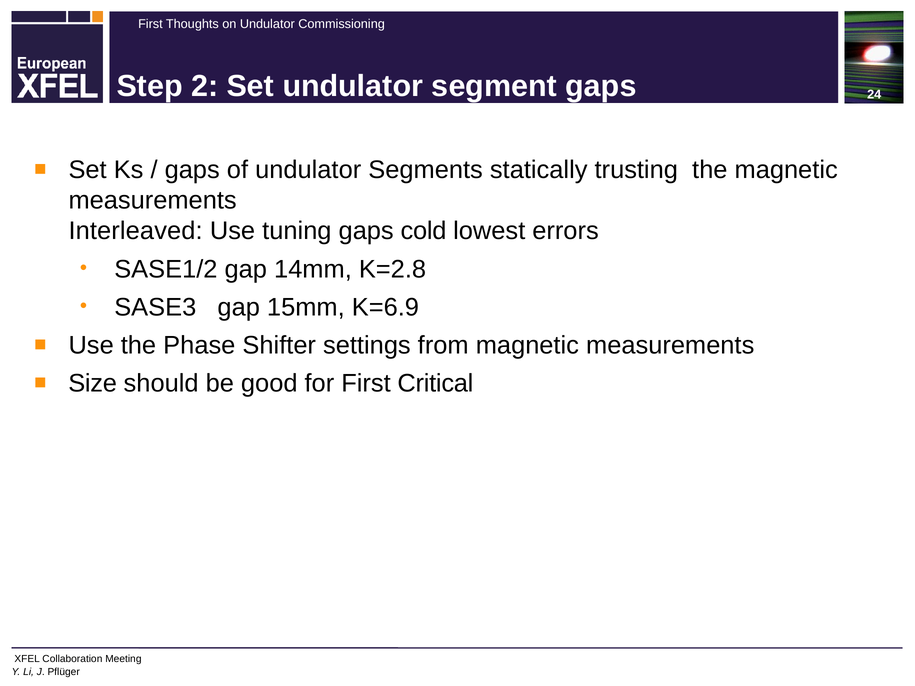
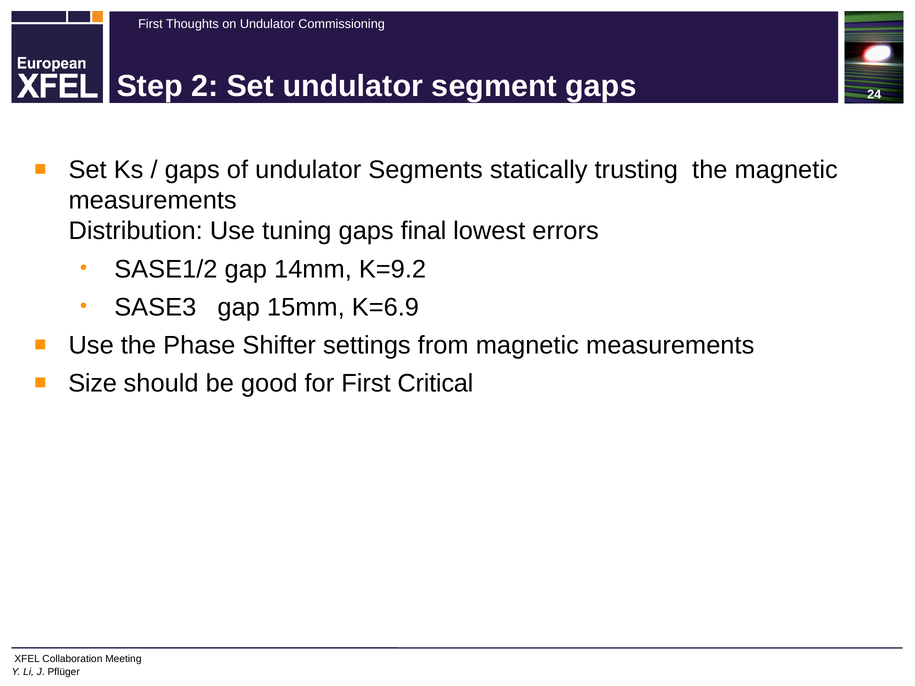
Interleaved: Interleaved -> Distribution
cold: cold -> final
K=2.8: K=2.8 -> K=9.2
